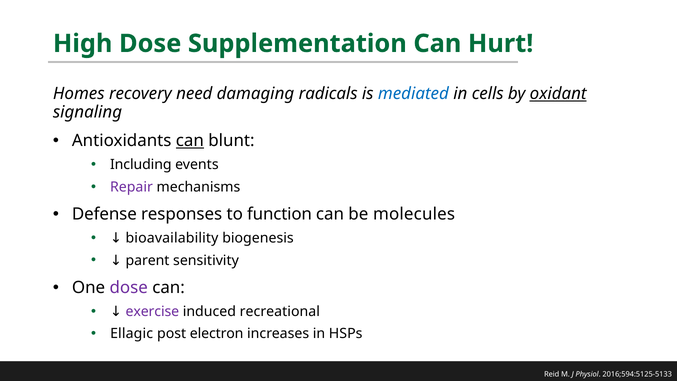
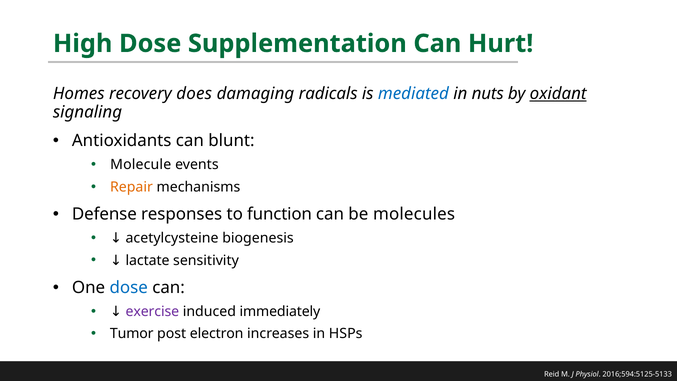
need: need -> does
cells: cells -> nuts
can at (190, 141) underline: present -> none
Including: Including -> Molecule
Repair colour: purple -> orange
bioavailability: bioavailability -> acetylcysteine
parent: parent -> lactate
dose at (129, 288) colour: purple -> blue
recreational: recreational -> immediately
Ellagic: Ellagic -> Tumor
